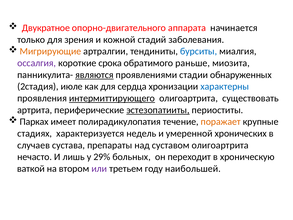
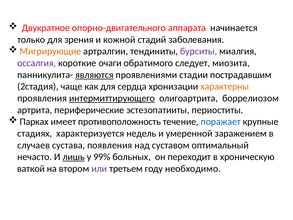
бурситы colour: blue -> purple
срока: срока -> очаги
раньше: раньше -> следует
обнаруженных: обнаруженных -> пострадавшим
июле: июле -> чаще
характерны colour: blue -> orange
существовать: существовать -> боррелиозом
эстезопатииты underline: present -> none
полирадикулопатия: полирадикулопатия -> противоположность
поражает colour: orange -> blue
хронических: хронических -> заражением
препараты: препараты -> появления
суставом олигоартрита: олигоартрита -> оптимальный
лишь underline: none -> present
29%: 29% -> 99%
наибольшей: наибольшей -> необходимо
